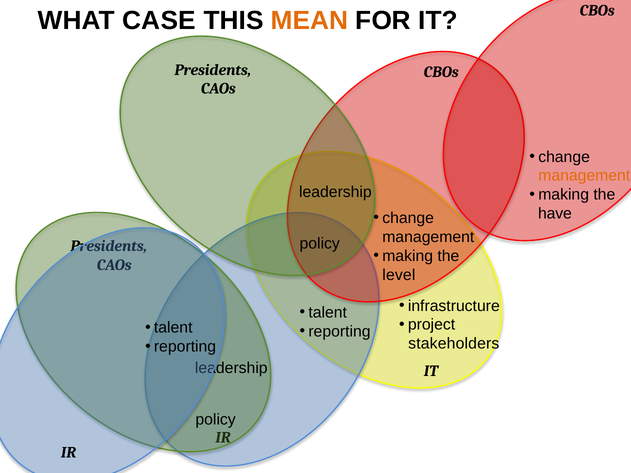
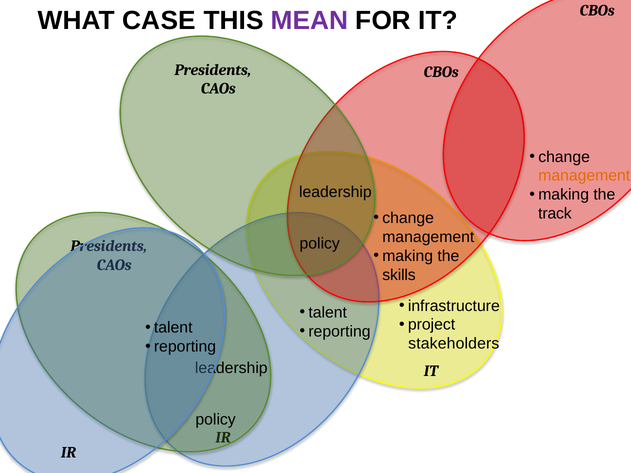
MEAN colour: orange -> purple
have: have -> track
level: level -> skills
